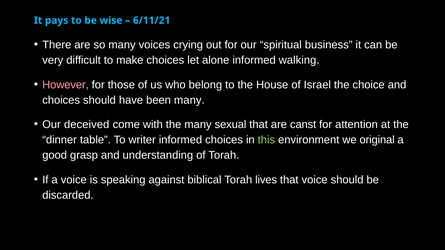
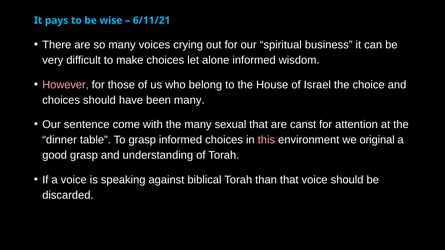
walking: walking -> wisdom
deceived: deceived -> sentence
To writer: writer -> grasp
this colour: light green -> pink
lives: lives -> than
